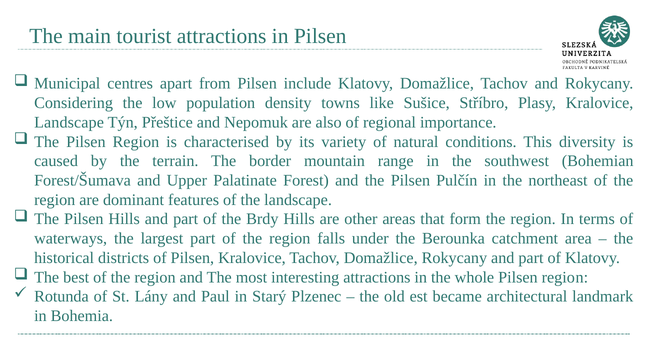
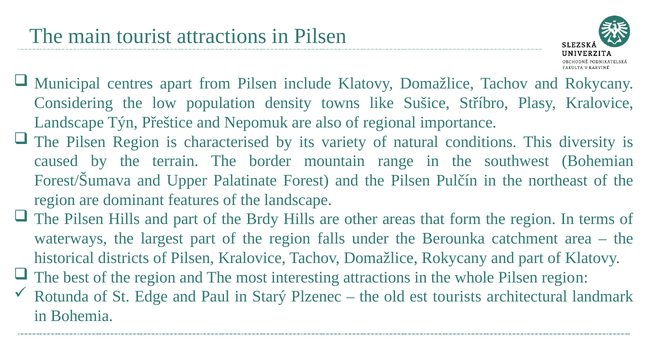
Lány: Lány -> Edge
became: became -> tourists
